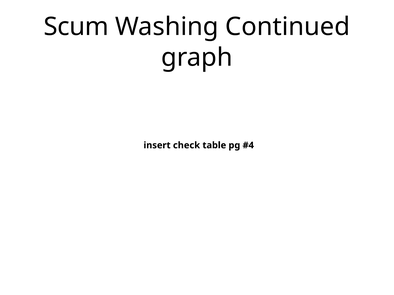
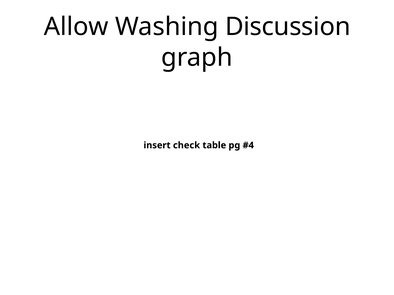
Scum: Scum -> Allow
Continued: Continued -> Discussion
